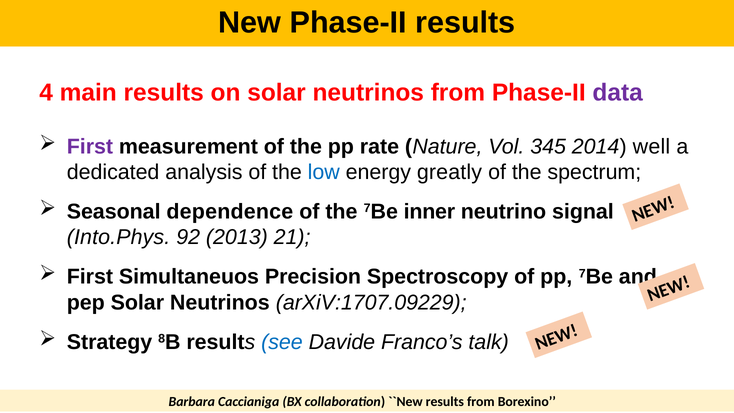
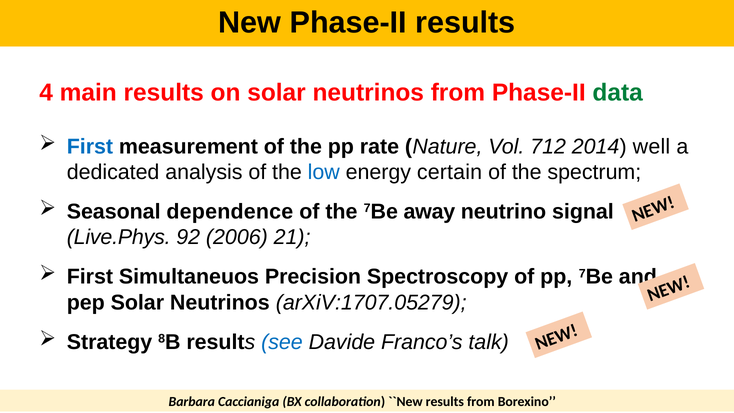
data colour: purple -> green
First at (90, 146) colour: purple -> blue
345: 345 -> 712
greatly: greatly -> certain
inner: inner -> away
Into.Phys: Into.Phys -> Live.Phys
2013: 2013 -> 2006
arXiV:1707.09229: arXiV:1707.09229 -> arXiV:1707.05279
